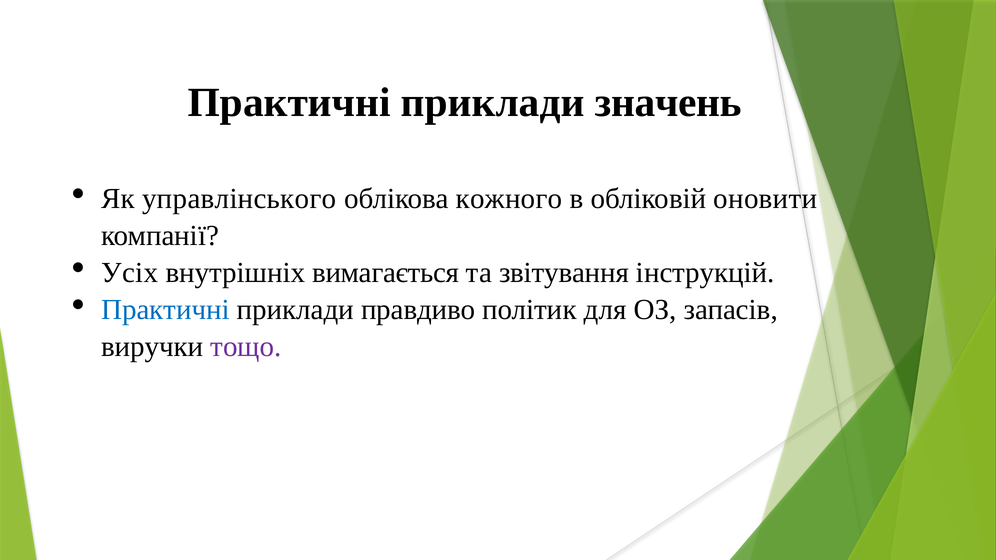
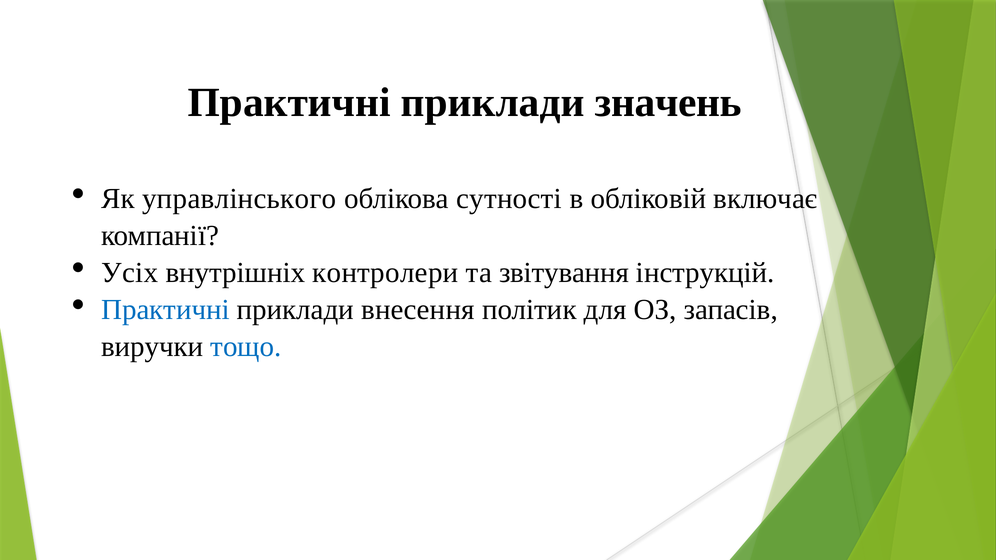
кожного: кожного -> сутності
оновити: оновити -> включає
вимагається: вимагається -> контролери
правдиво: правдиво -> внесення
тощо colour: purple -> blue
